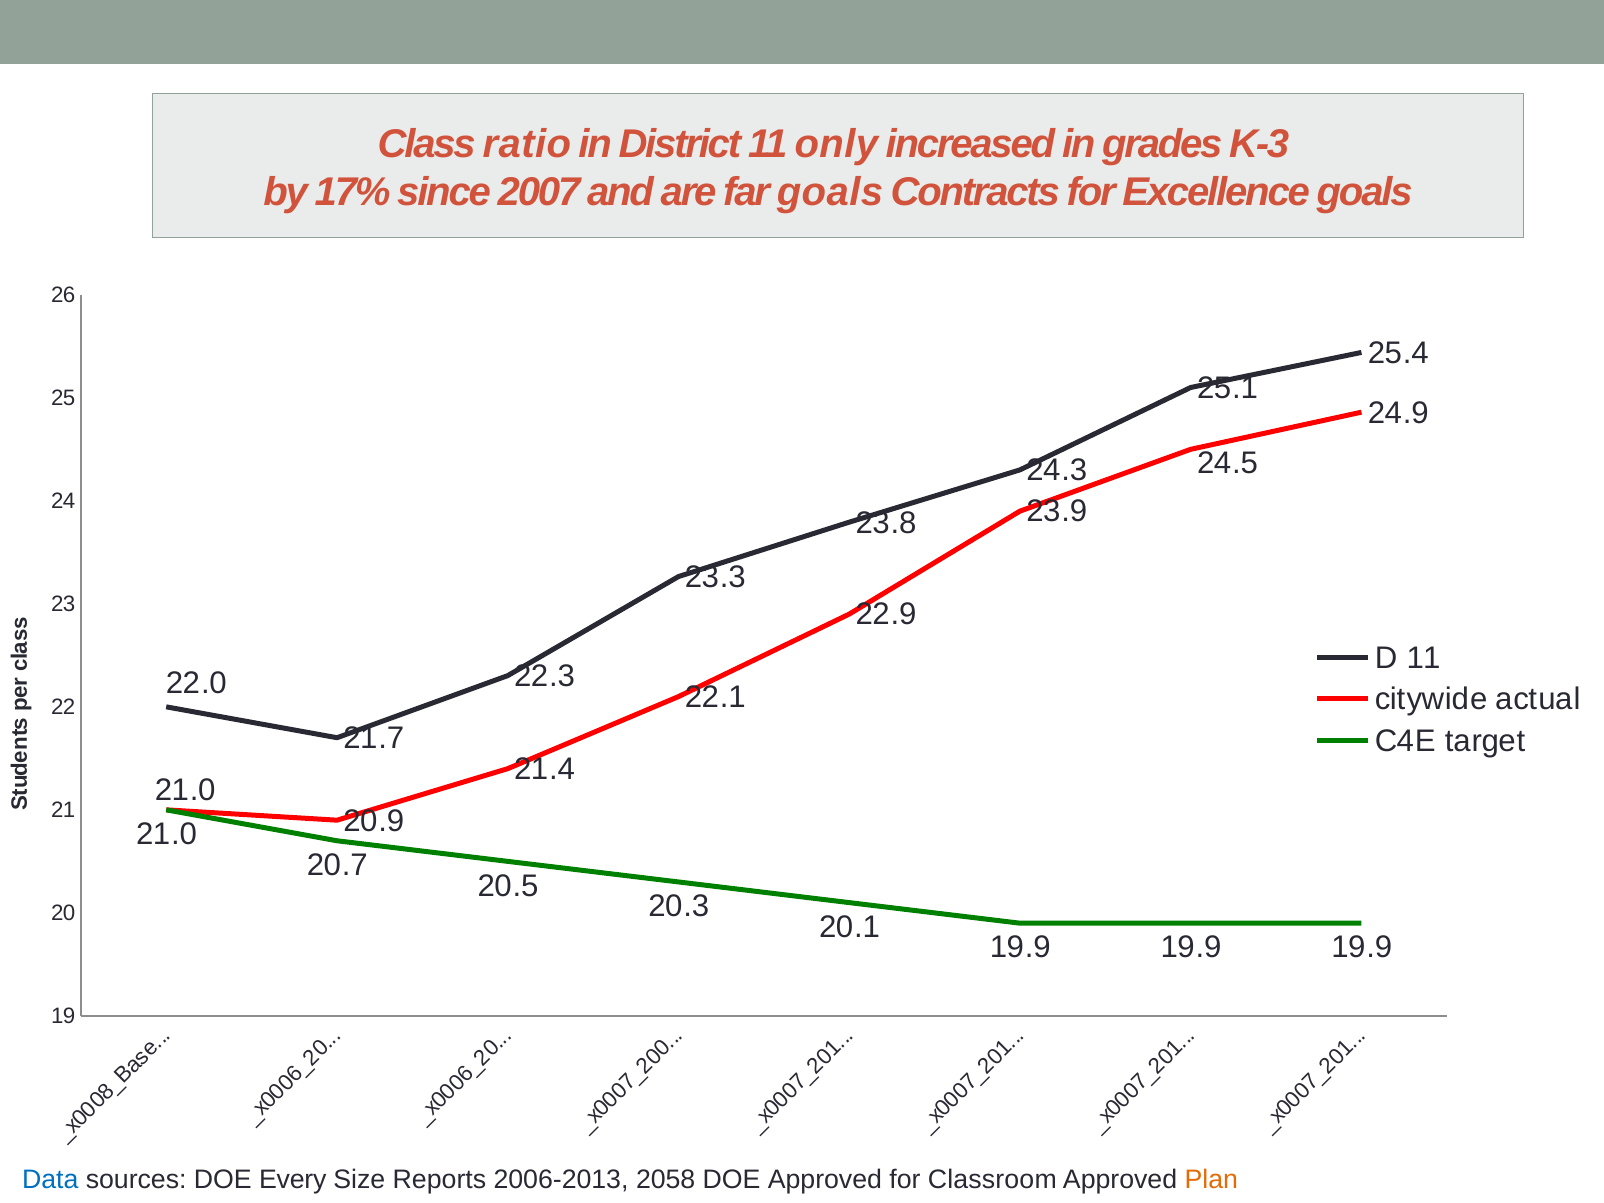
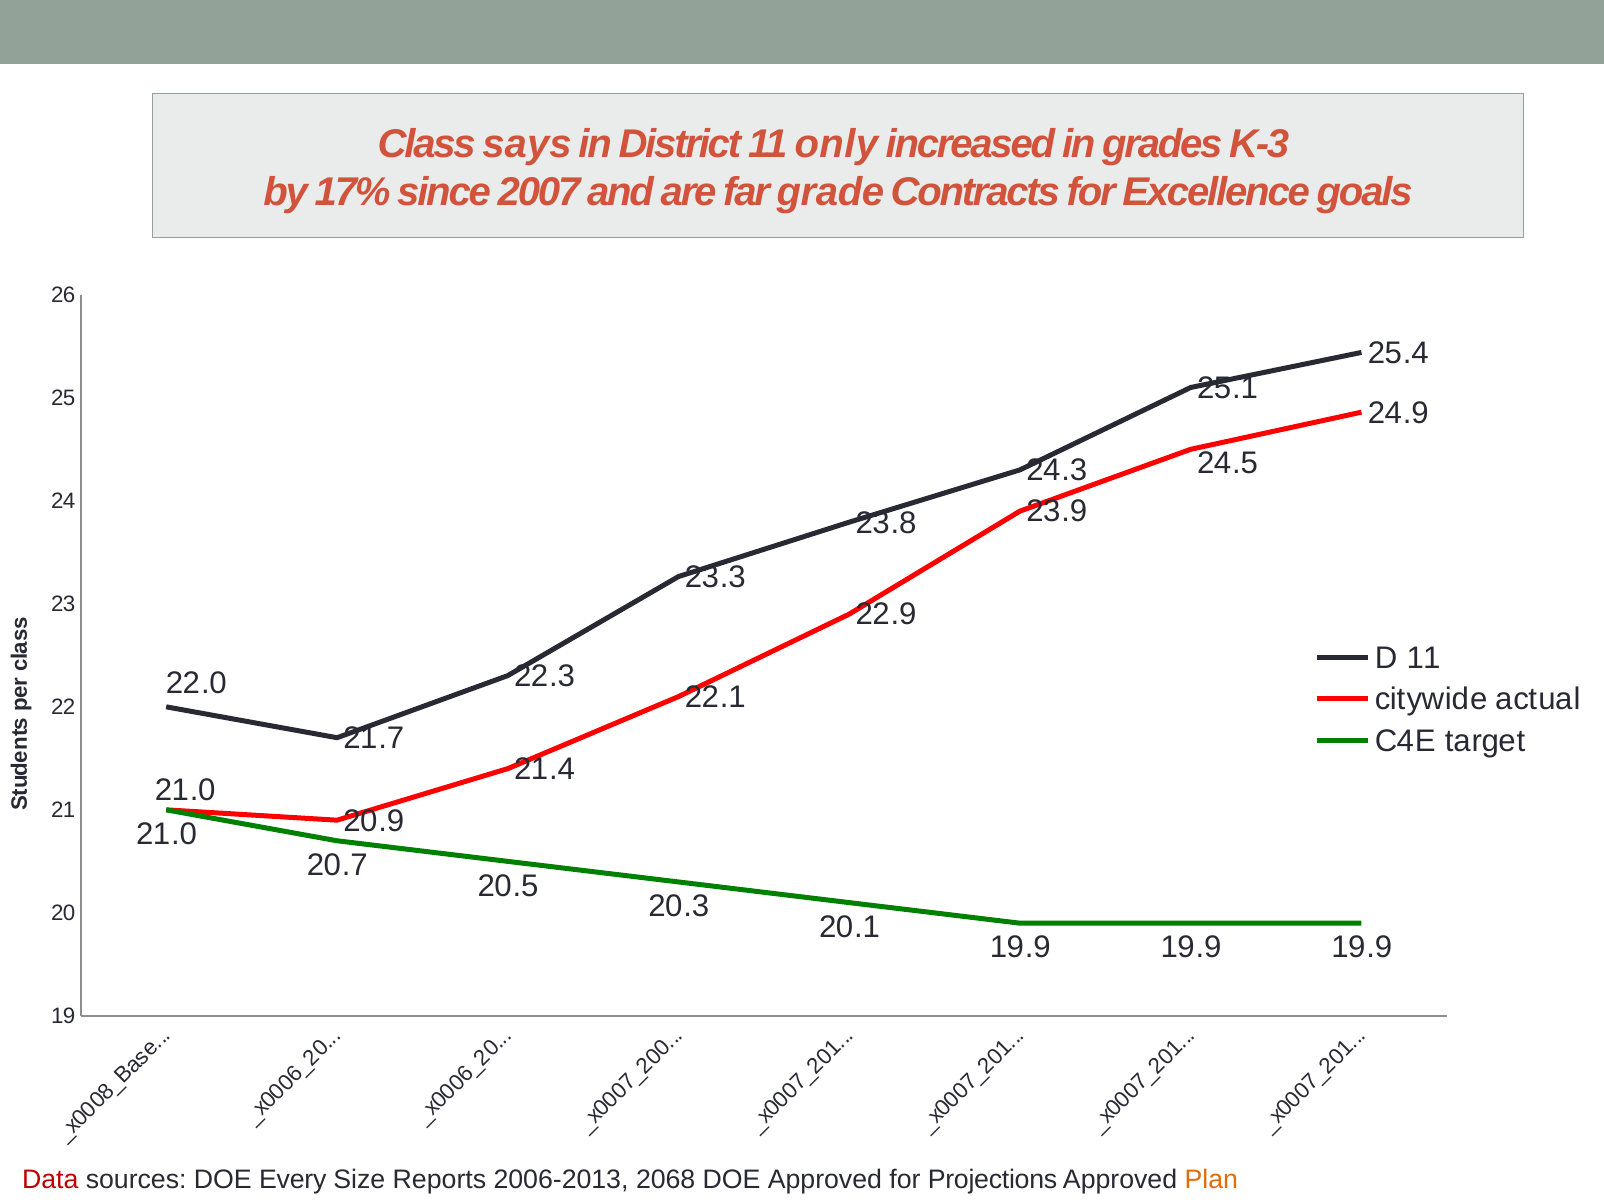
ratio: ratio -> says
far goals: goals -> grade
Data colour: blue -> red
2058: 2058 -> 2068
Classroom: Classroom -> Projections
